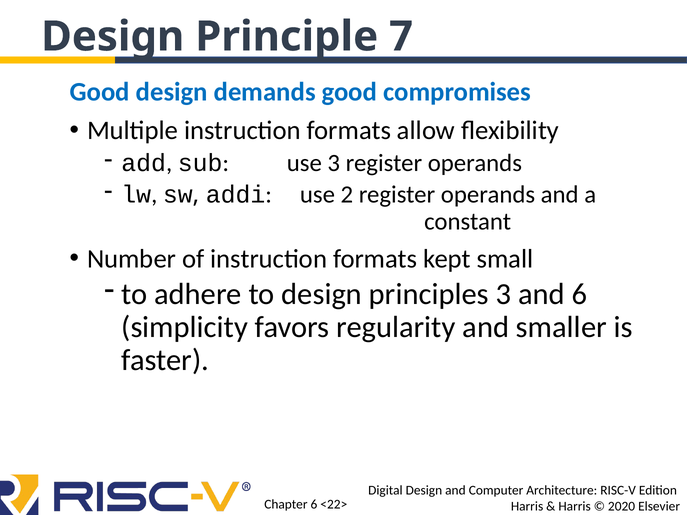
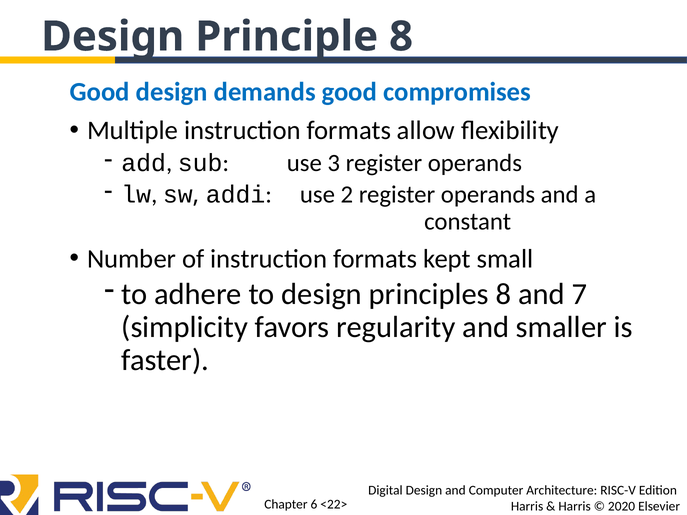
Principle 7: 7 -> 8
principles 3: 3 -> 8
and 6: 6 -> 7
